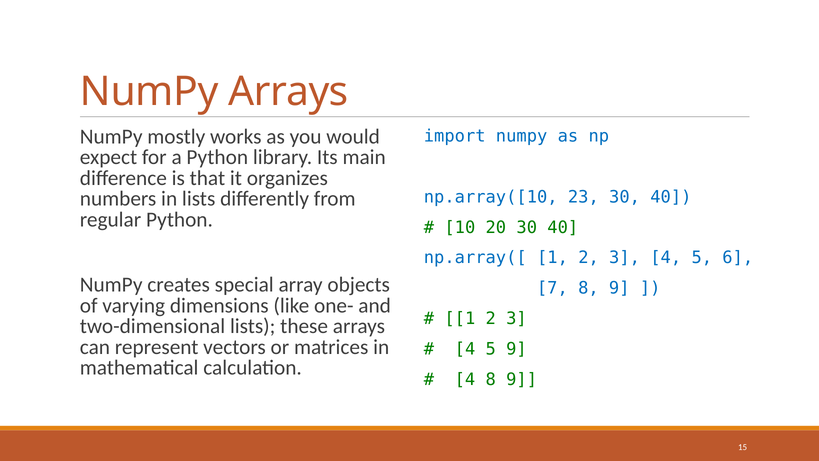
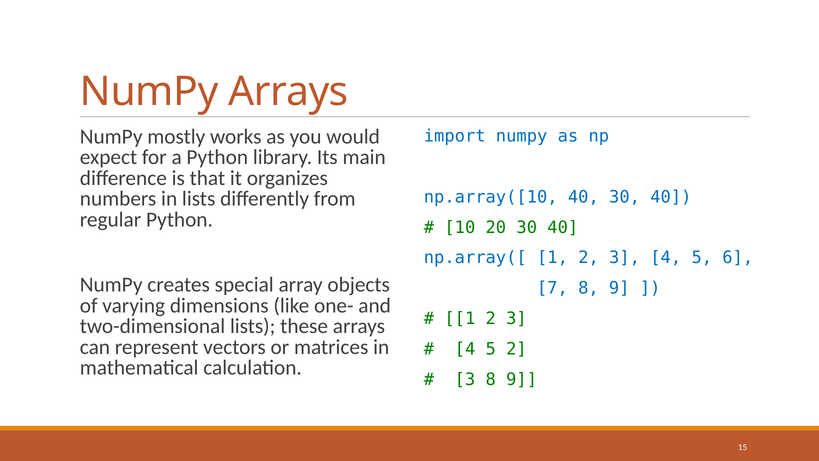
np.array([10 23: 23 -> 40
5 9: 9 -> 2
4 at (465, 379): 4 -> 3
